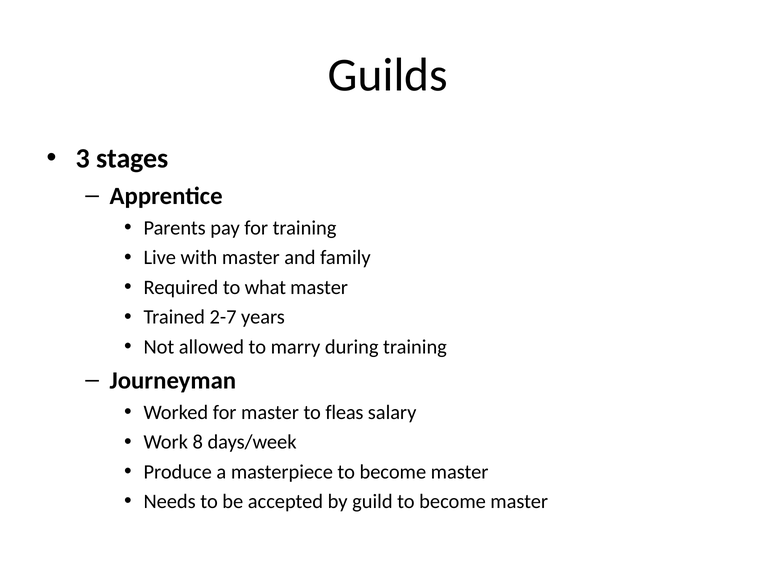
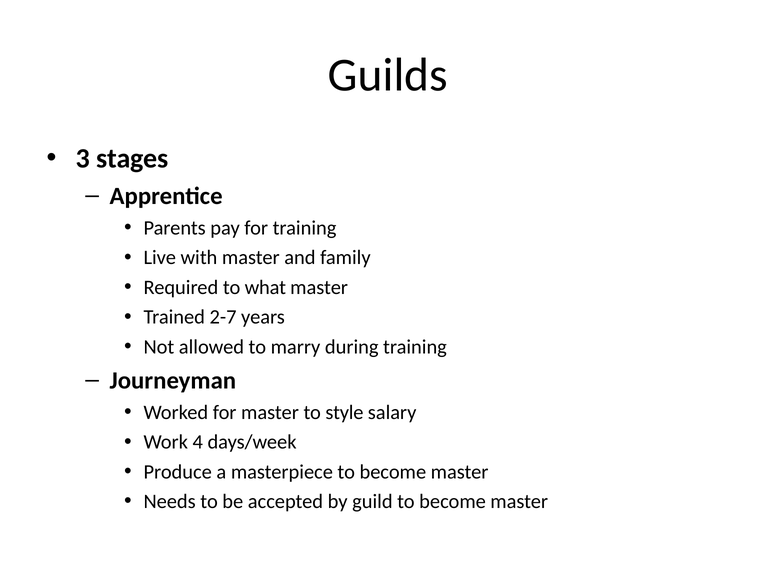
fleas: fleas -> style
8: 8 -> 4
